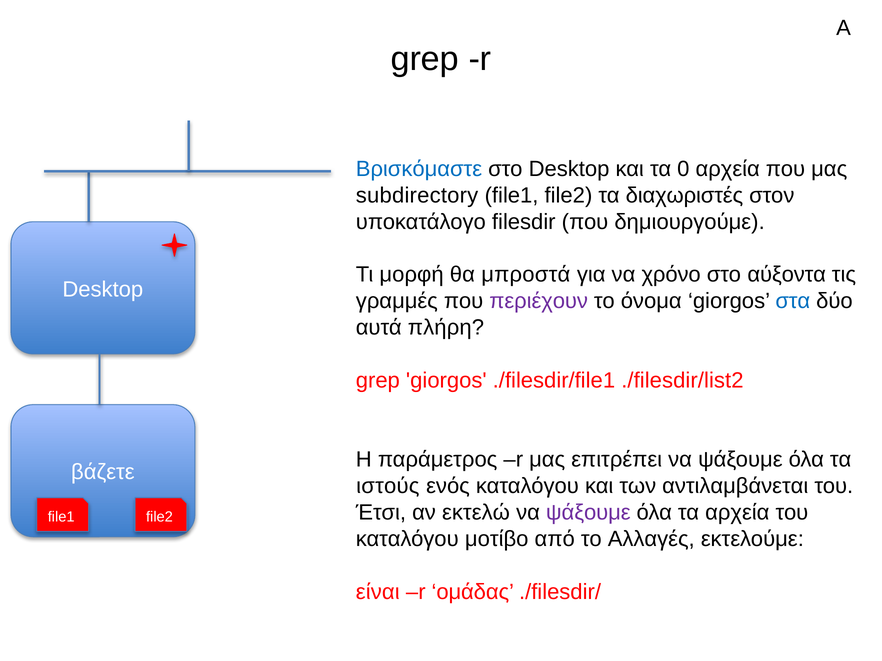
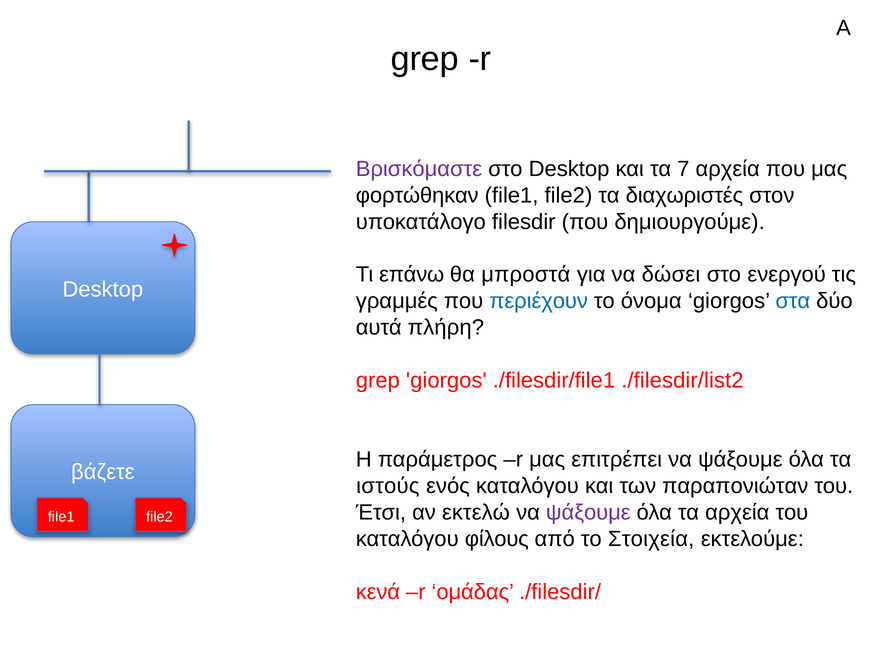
Βρισκόμαστε colour: blue -> purple
0: 0 -> 7
subdirectory: subdirectory -> φορτώθηκαν
μορφή: μορφή -> επάνω
χρόνο: χρόνο -> δώσει
αύξοντα: αύξοντα -> ενεργού
περιέχουν colour: purple -> blue
αντιλαμβάνεται: αντιλαμβάνεται -> παραπονιώταν
μοτίβο: μοτίβο -> φίλους
Αλλαγές: Αλλαγές -> Στοιχεία
είναι: είναι -> κενά
